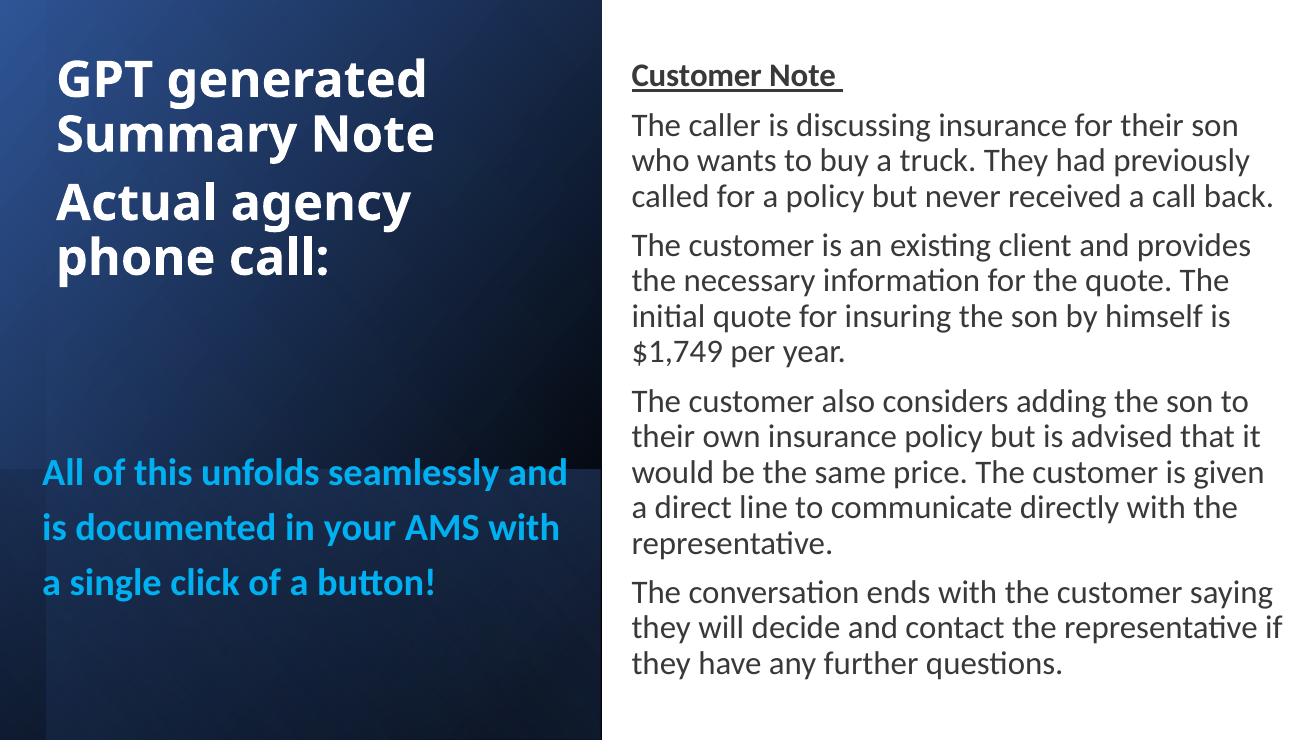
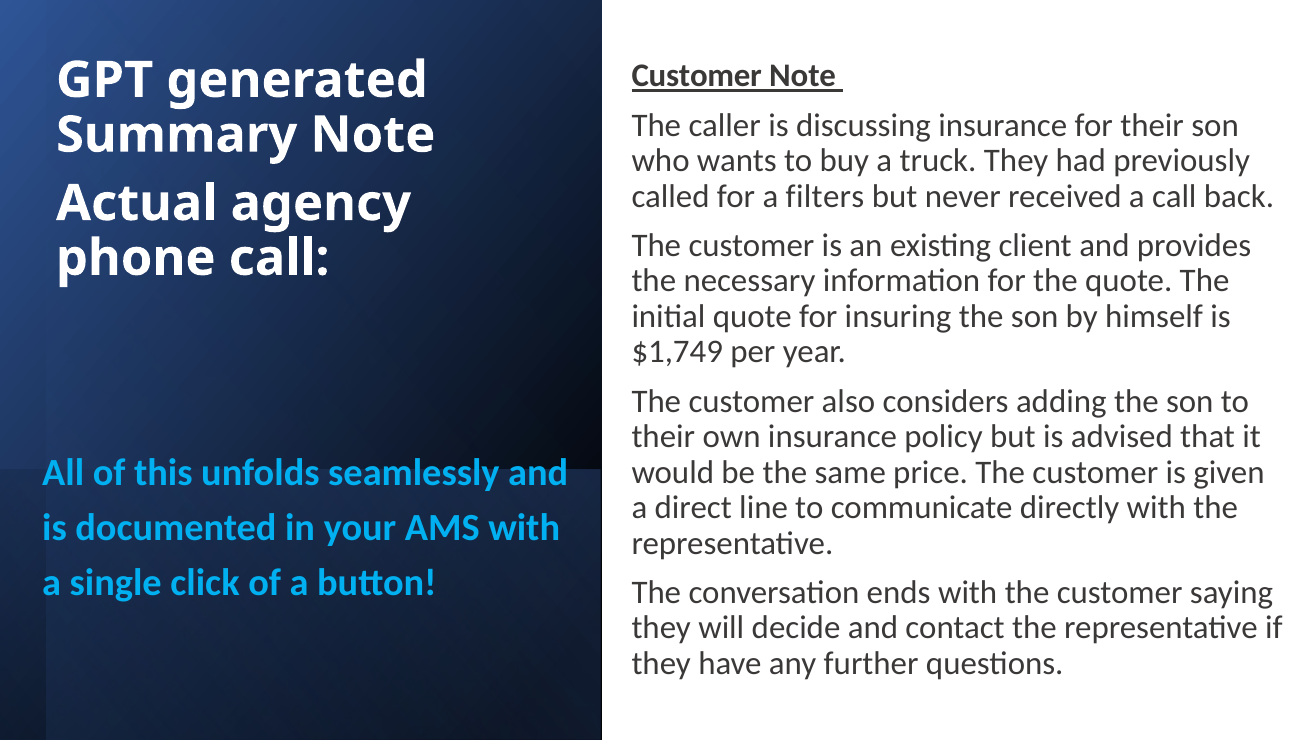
a policy: policy -> filters
